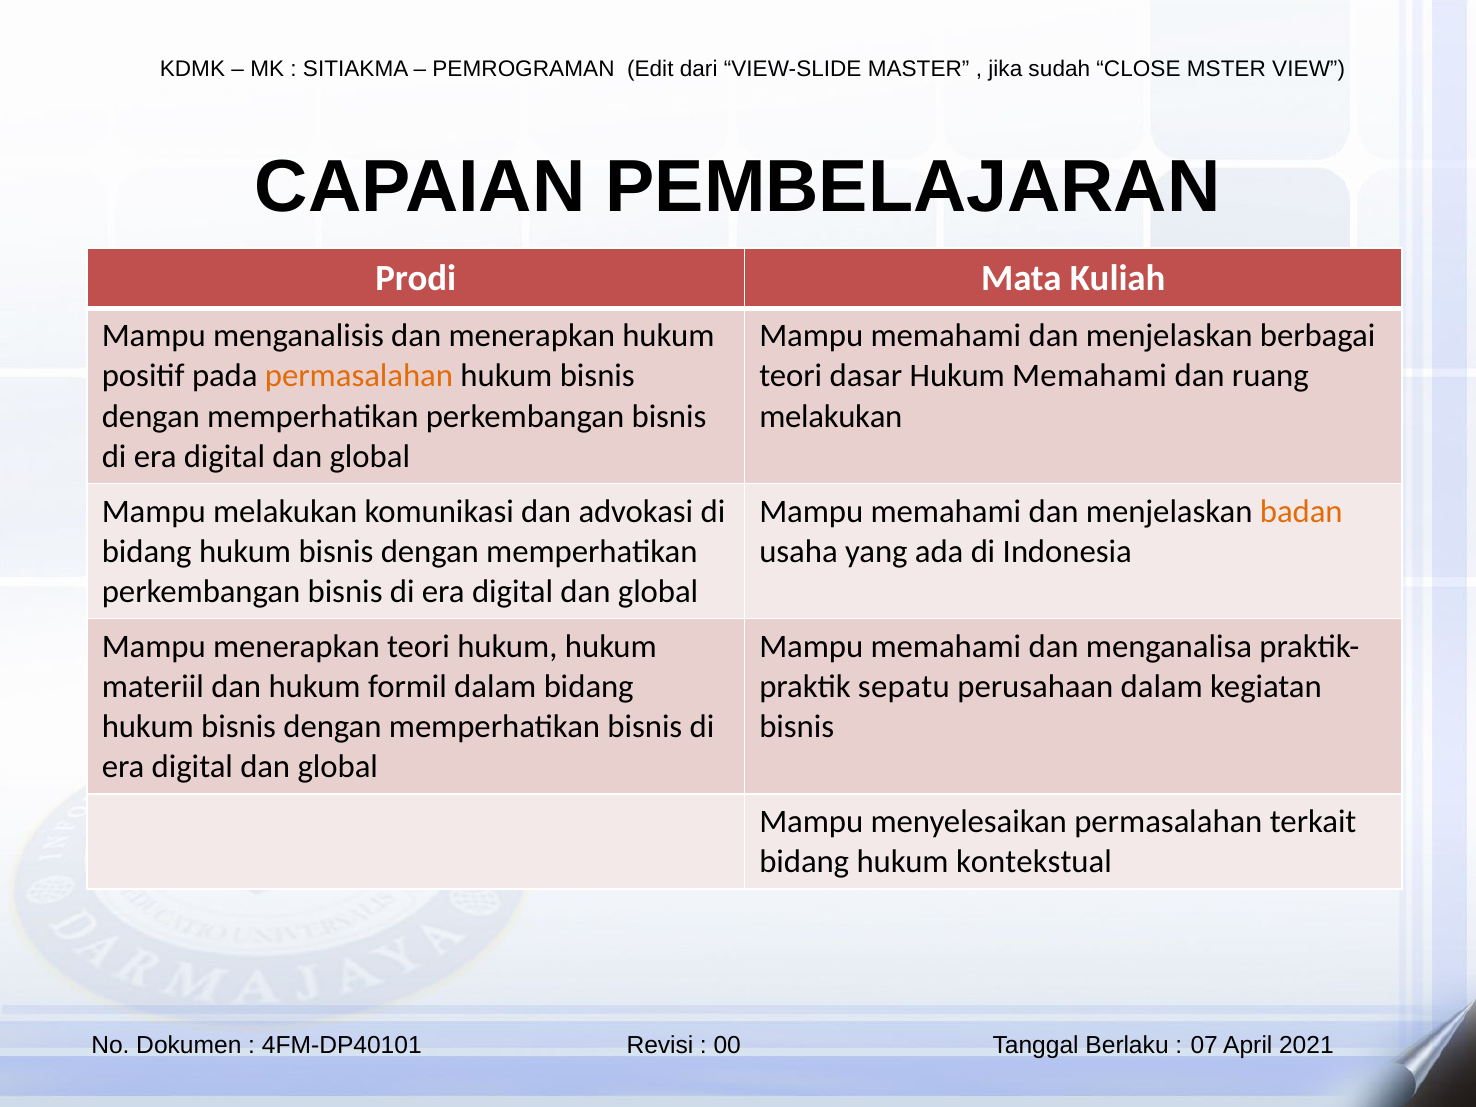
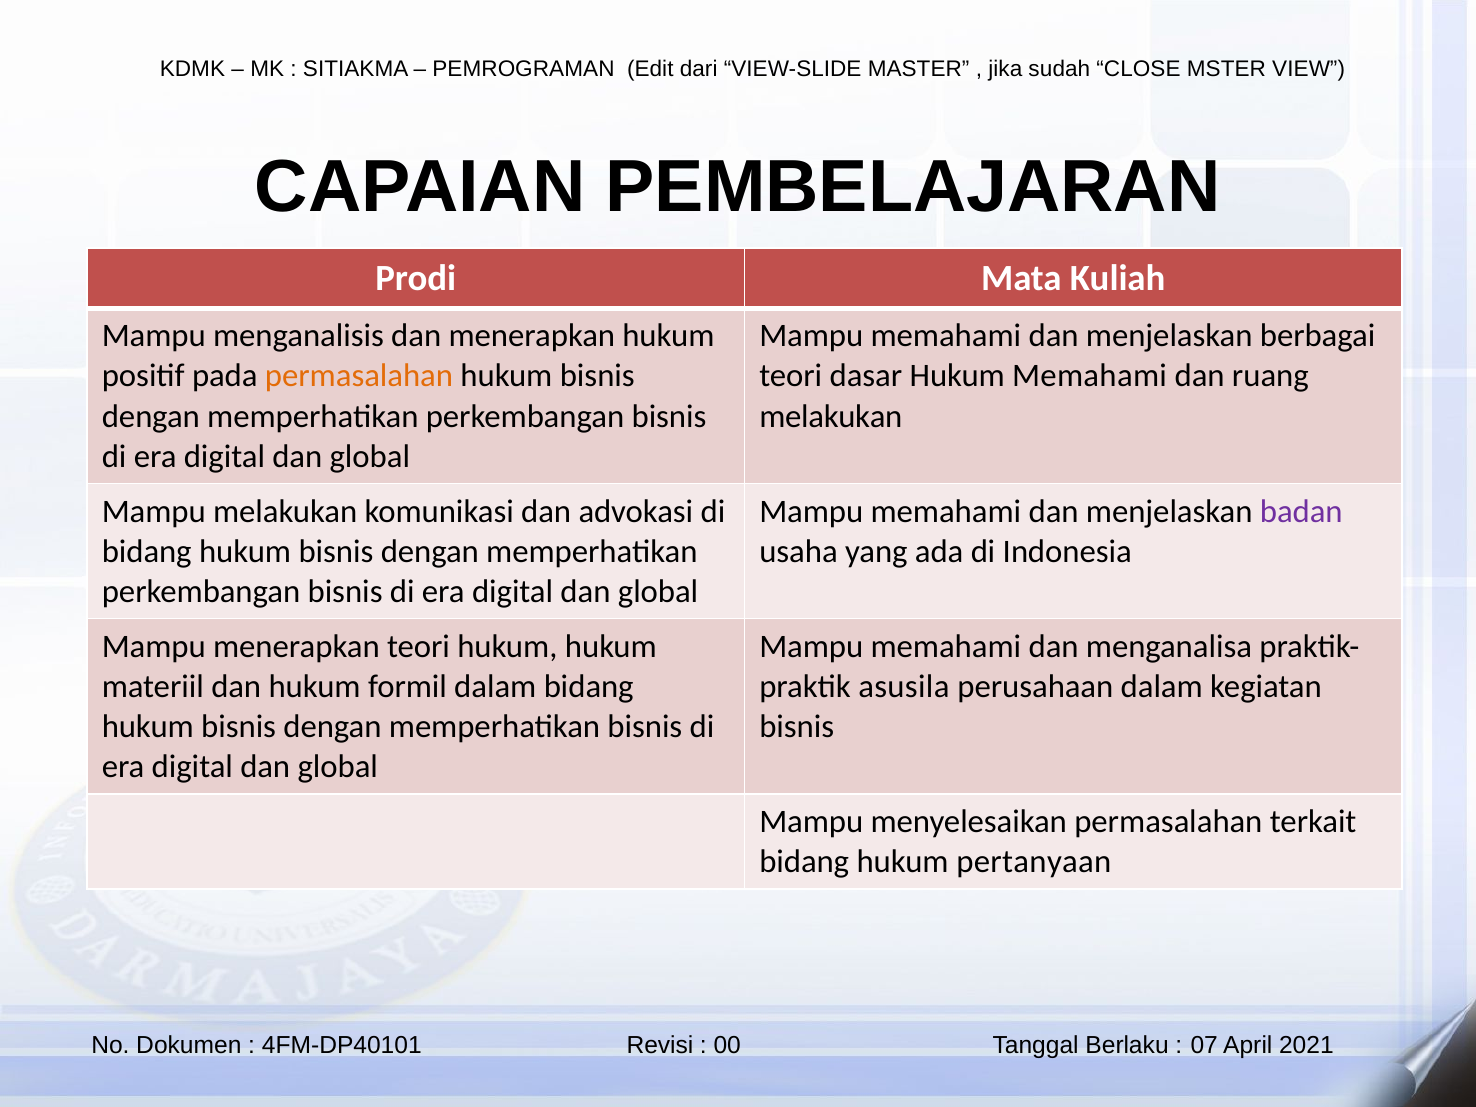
badan colour: orange -> purple
sepatu: sepatu -> asusila
kontekstual: kontekstual -> pertanyaan
